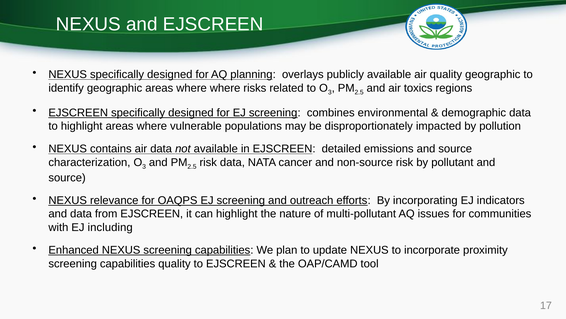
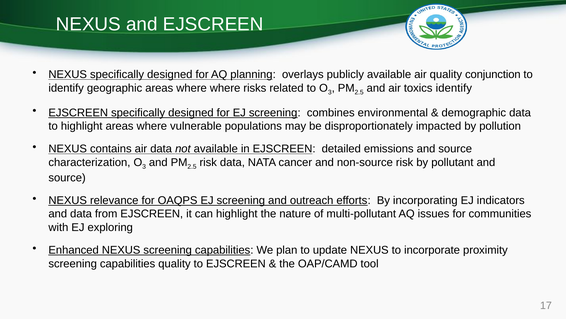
quality geographic: geographic -> conjunction
toxics regions: regions -> identify
including: including -> exploring
